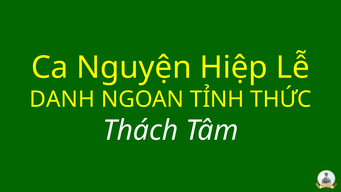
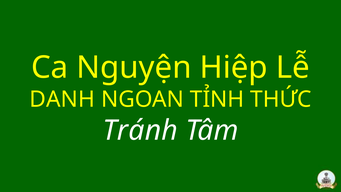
Thách: Thách -> Tránh
